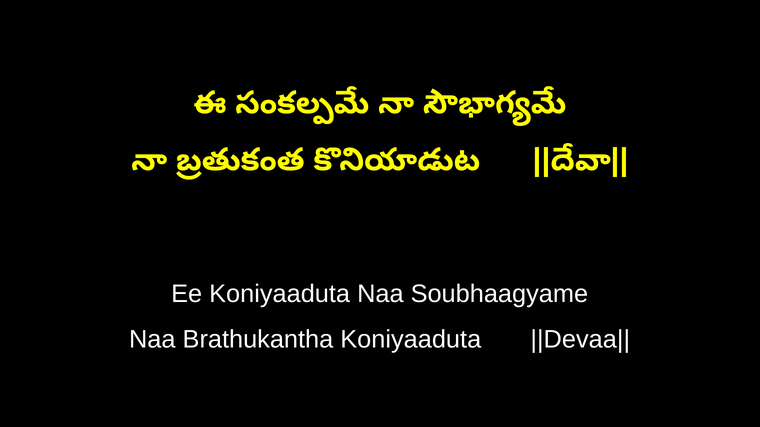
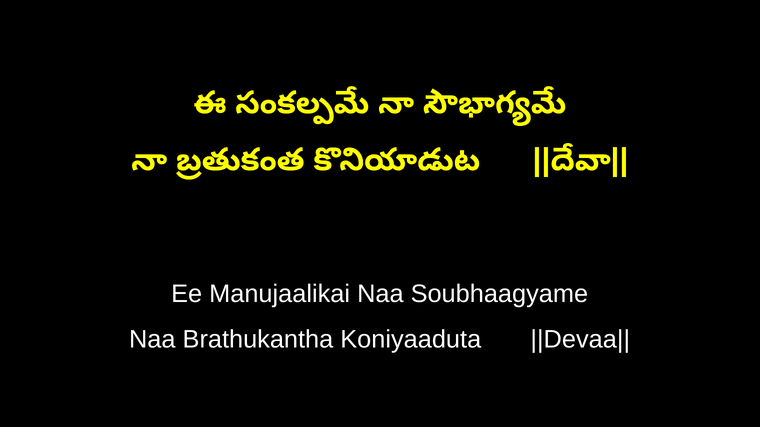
Ee Koniyaaduta: Koniyaaduta -> Manujaalikai
